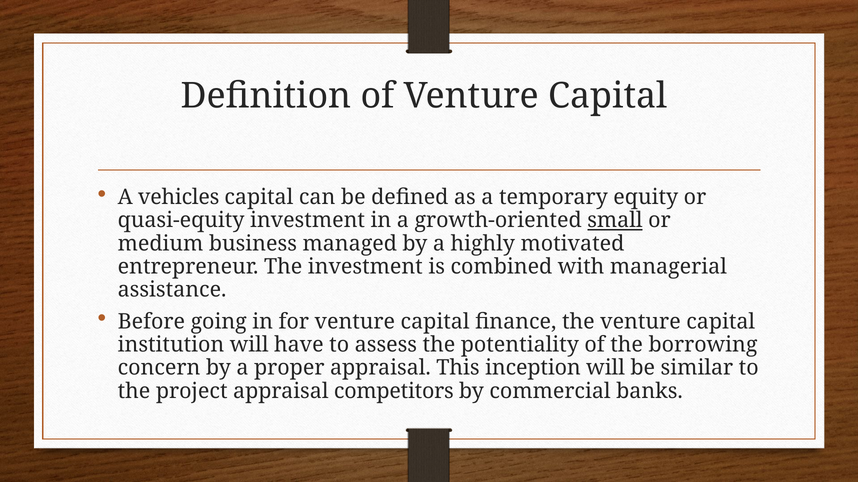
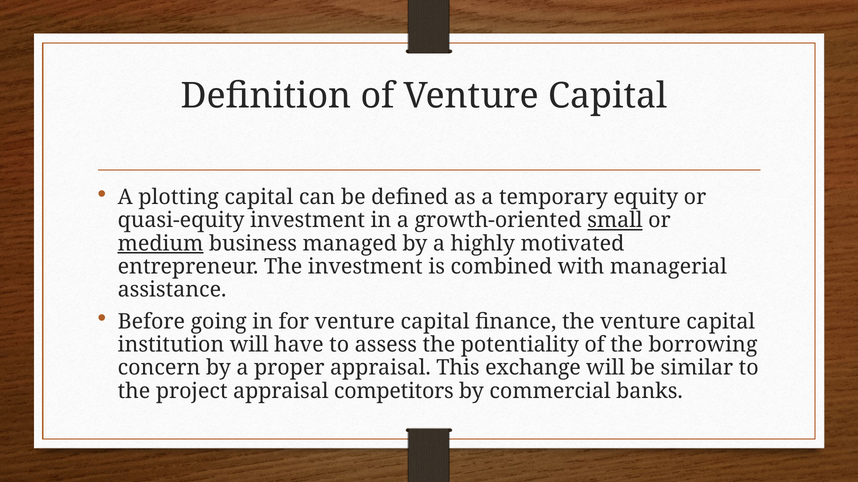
vehicles: vehicles -> plotting
medium underline: none -> present
inception: inception -> exchange
